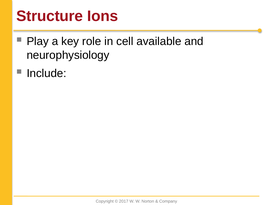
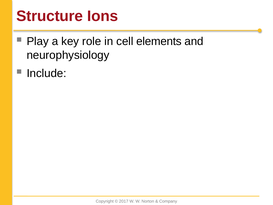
available: available -> elements
